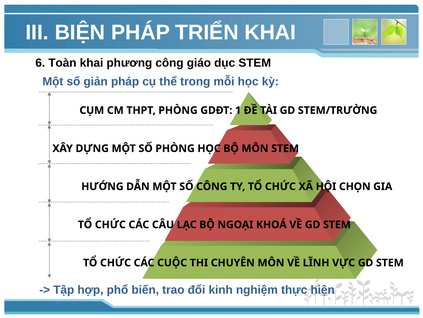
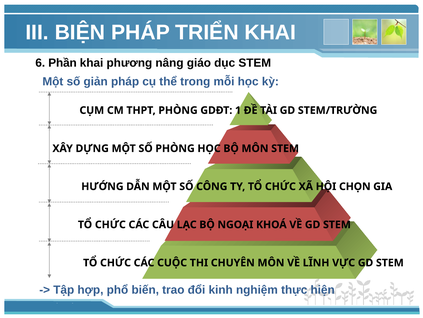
Toàn: Toàn -> Phần
phương công: công -> nâng
